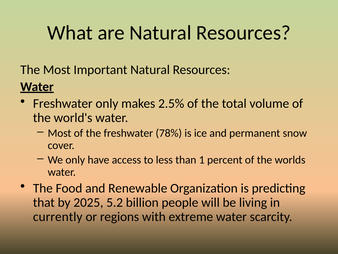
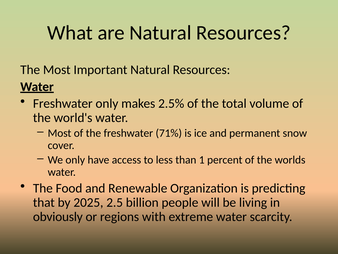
78%: 78% -> 71%
5.2: 5.2 -> 2.5
currently: currently -> obviously
